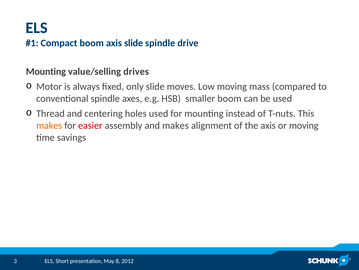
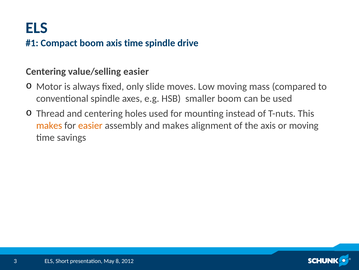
axis slide: slide -> time
Mounting at (46, 71): Mounting -> Centering
value/selling drives: drives -> easier
easier at (90, 125) colour: red -> orange
